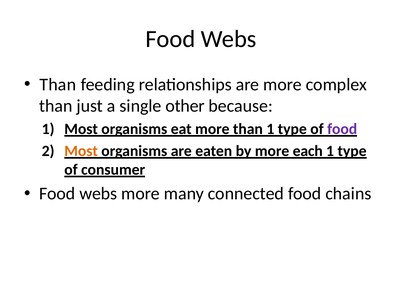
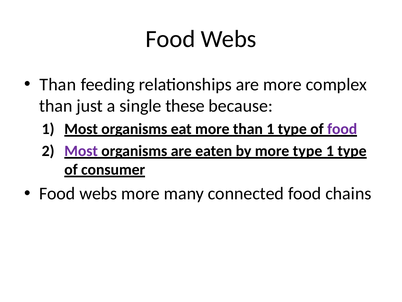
other: other -> these
Most at (81, 151) colour: orange -> purple
more each: each -> type
